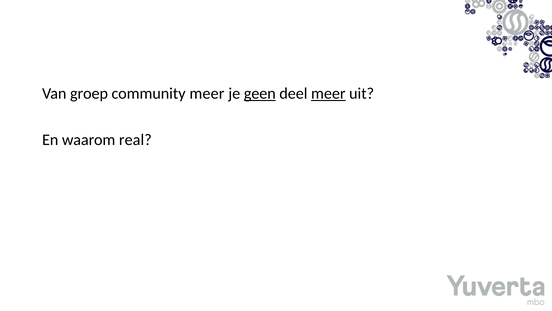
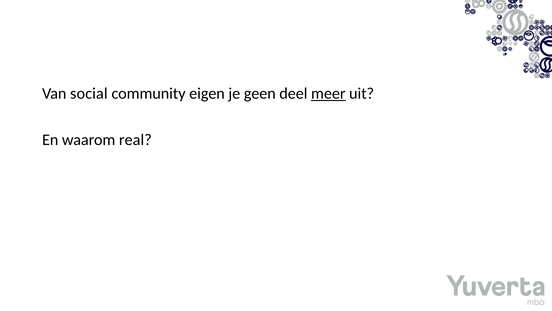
groep: groep -> social
community meer: meer -> eigen
geen underline: present -> none
